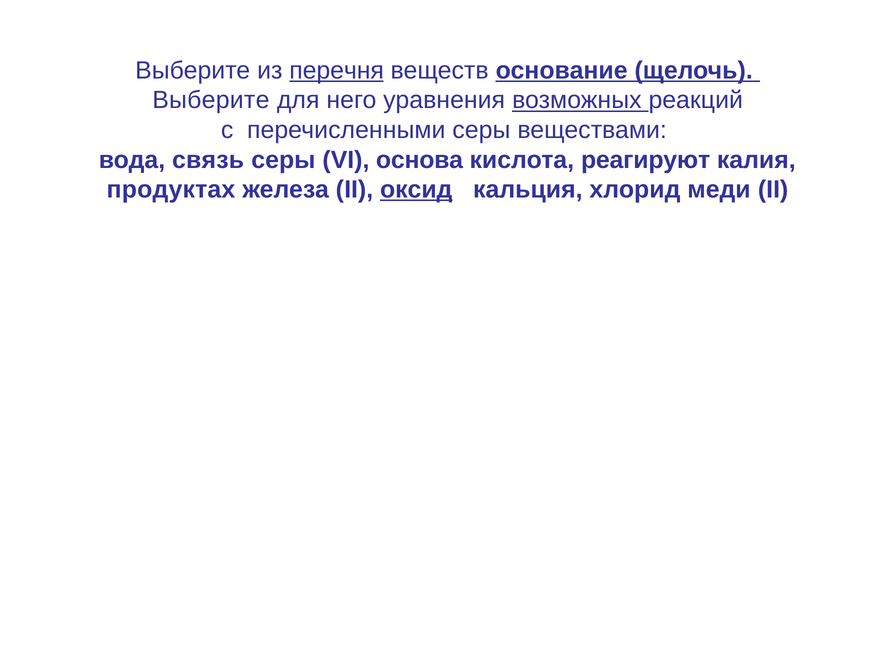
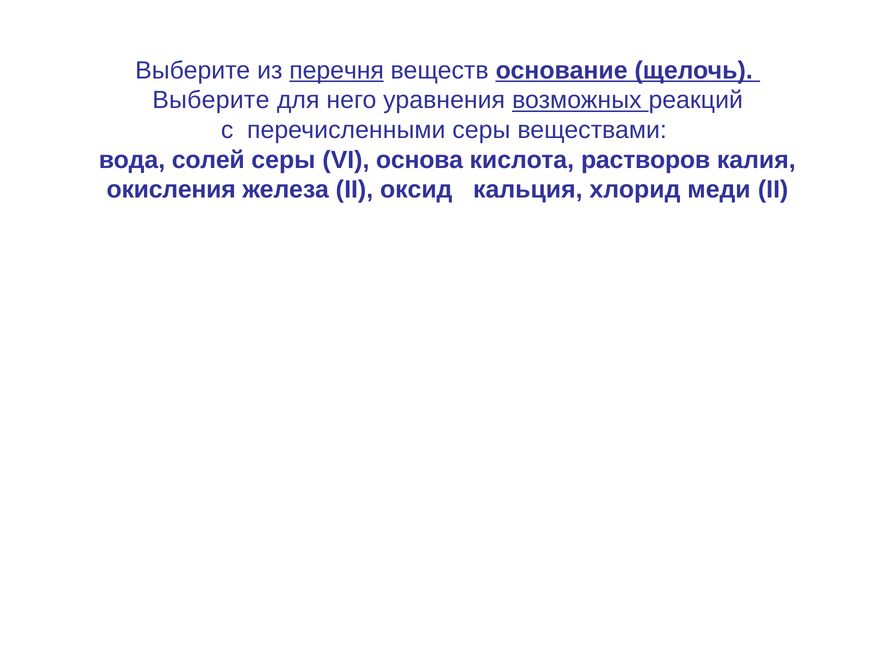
связь: связь -> солей
реагируют: реагируют -> растворов
продуктах: продуктах -> окисления
оксид underline: present -> none
